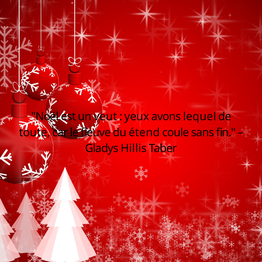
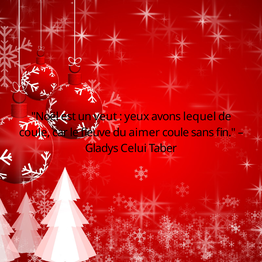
toute at (35, 132): toute -> coule
étend: étend -> aimer
Hillis: Hillis -> Celui
